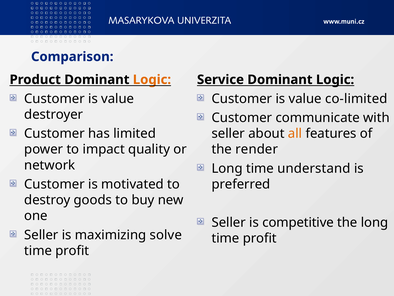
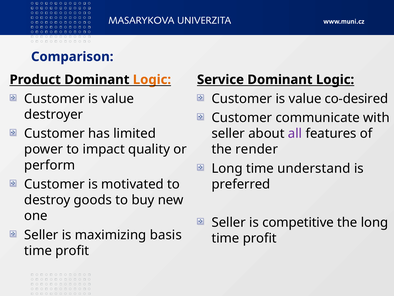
co-limited: co-limited -> co-desired
all colour: orange -> purple
network: network -> perform
solve: solve -> basis
